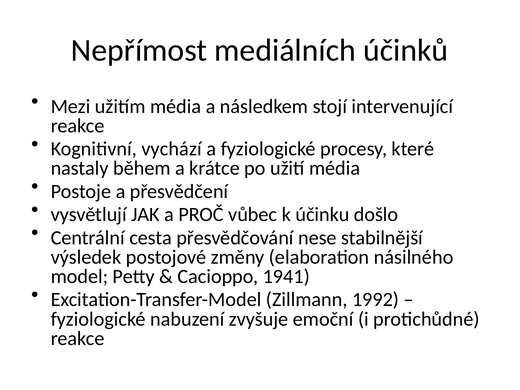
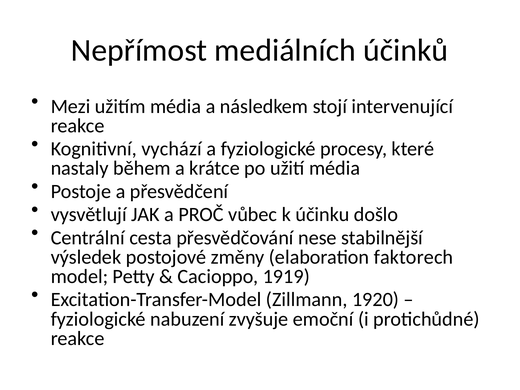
násilného: násilného -> faktorech
1941: 1941 -> 1919
1992: 1992 -> 1920
